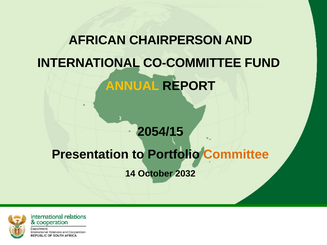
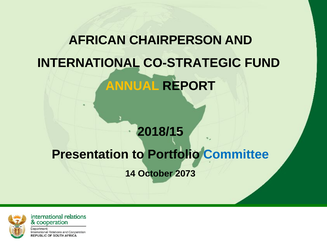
CO-COMMITTEE: CO-COMMITTEE -> CO-STRATEGIC
2054/15: 2054/15 -> 2018/15
Committee colour: orange -> blue
2032: 2032 -> 2073
